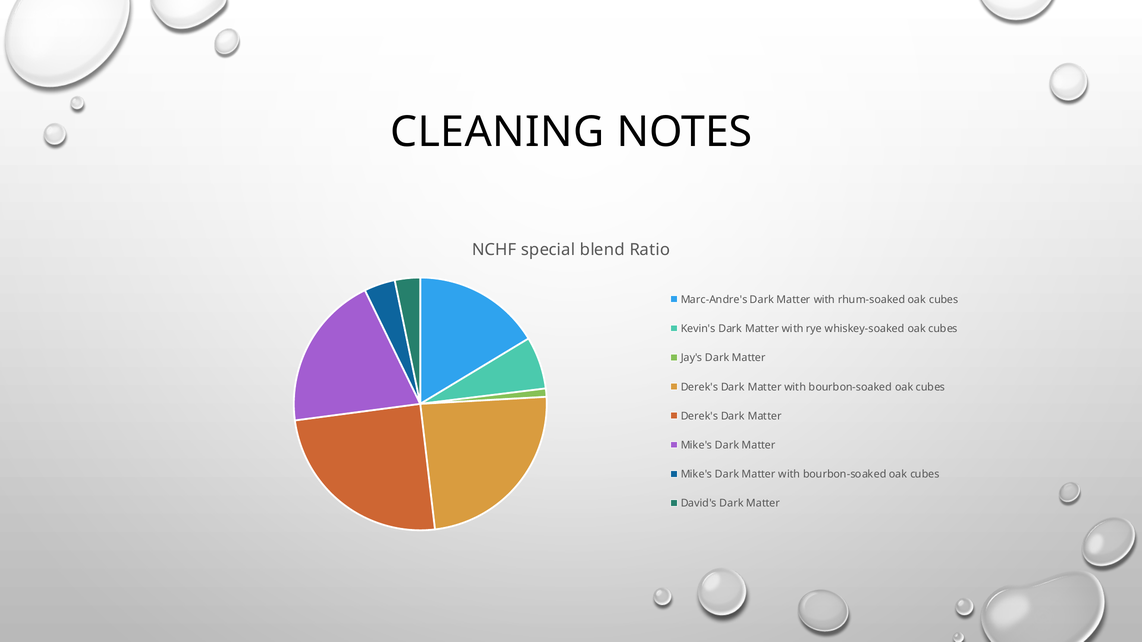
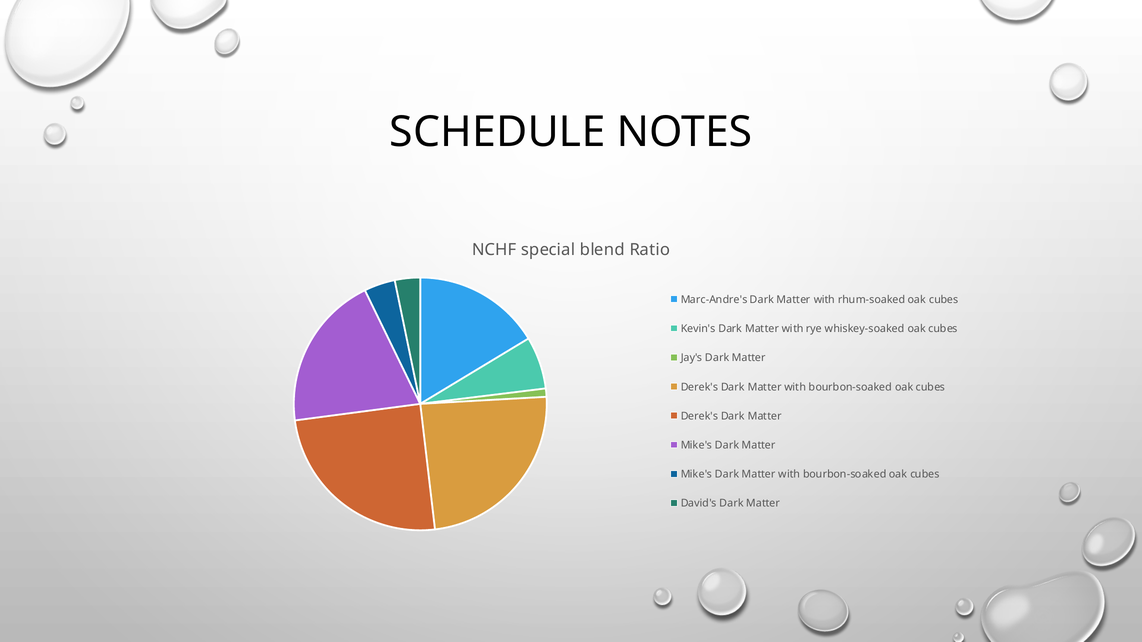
CLEANING: CLEANING -> SCHEDULE
